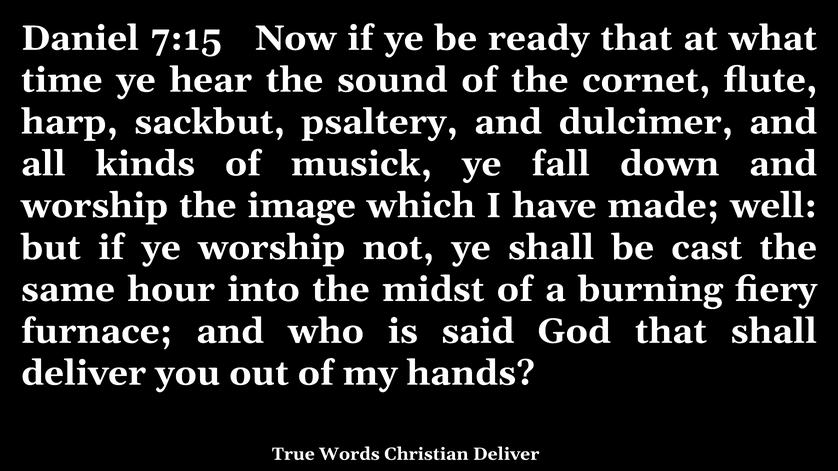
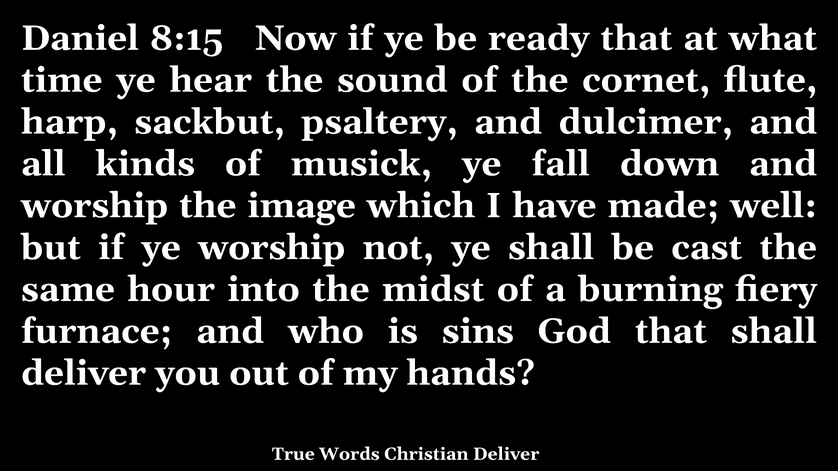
7:15: 7:15 -> 8:15
said: said -> sins
